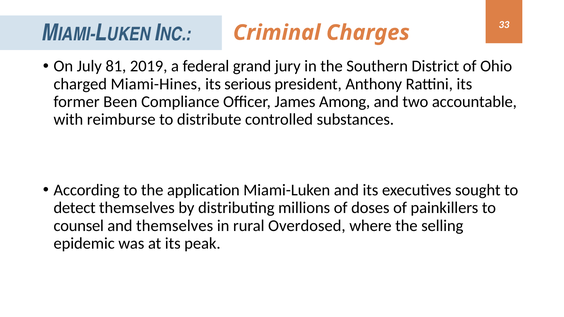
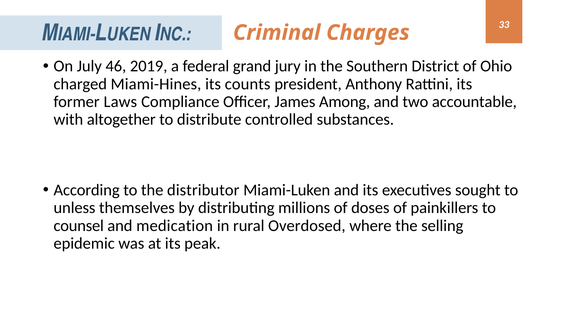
81: 81 -> 46
serious: serious -> counts
Been: Been -> Laws
reimburse: reimburse -> altogether
application: application -> distributor
detect: detect -> unless
and themselves: themselves -> medication
